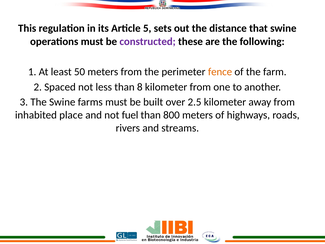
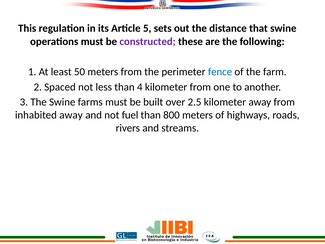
fence colour: orange -> blue
8: 8 -> 4
inhabited place: place -> away
